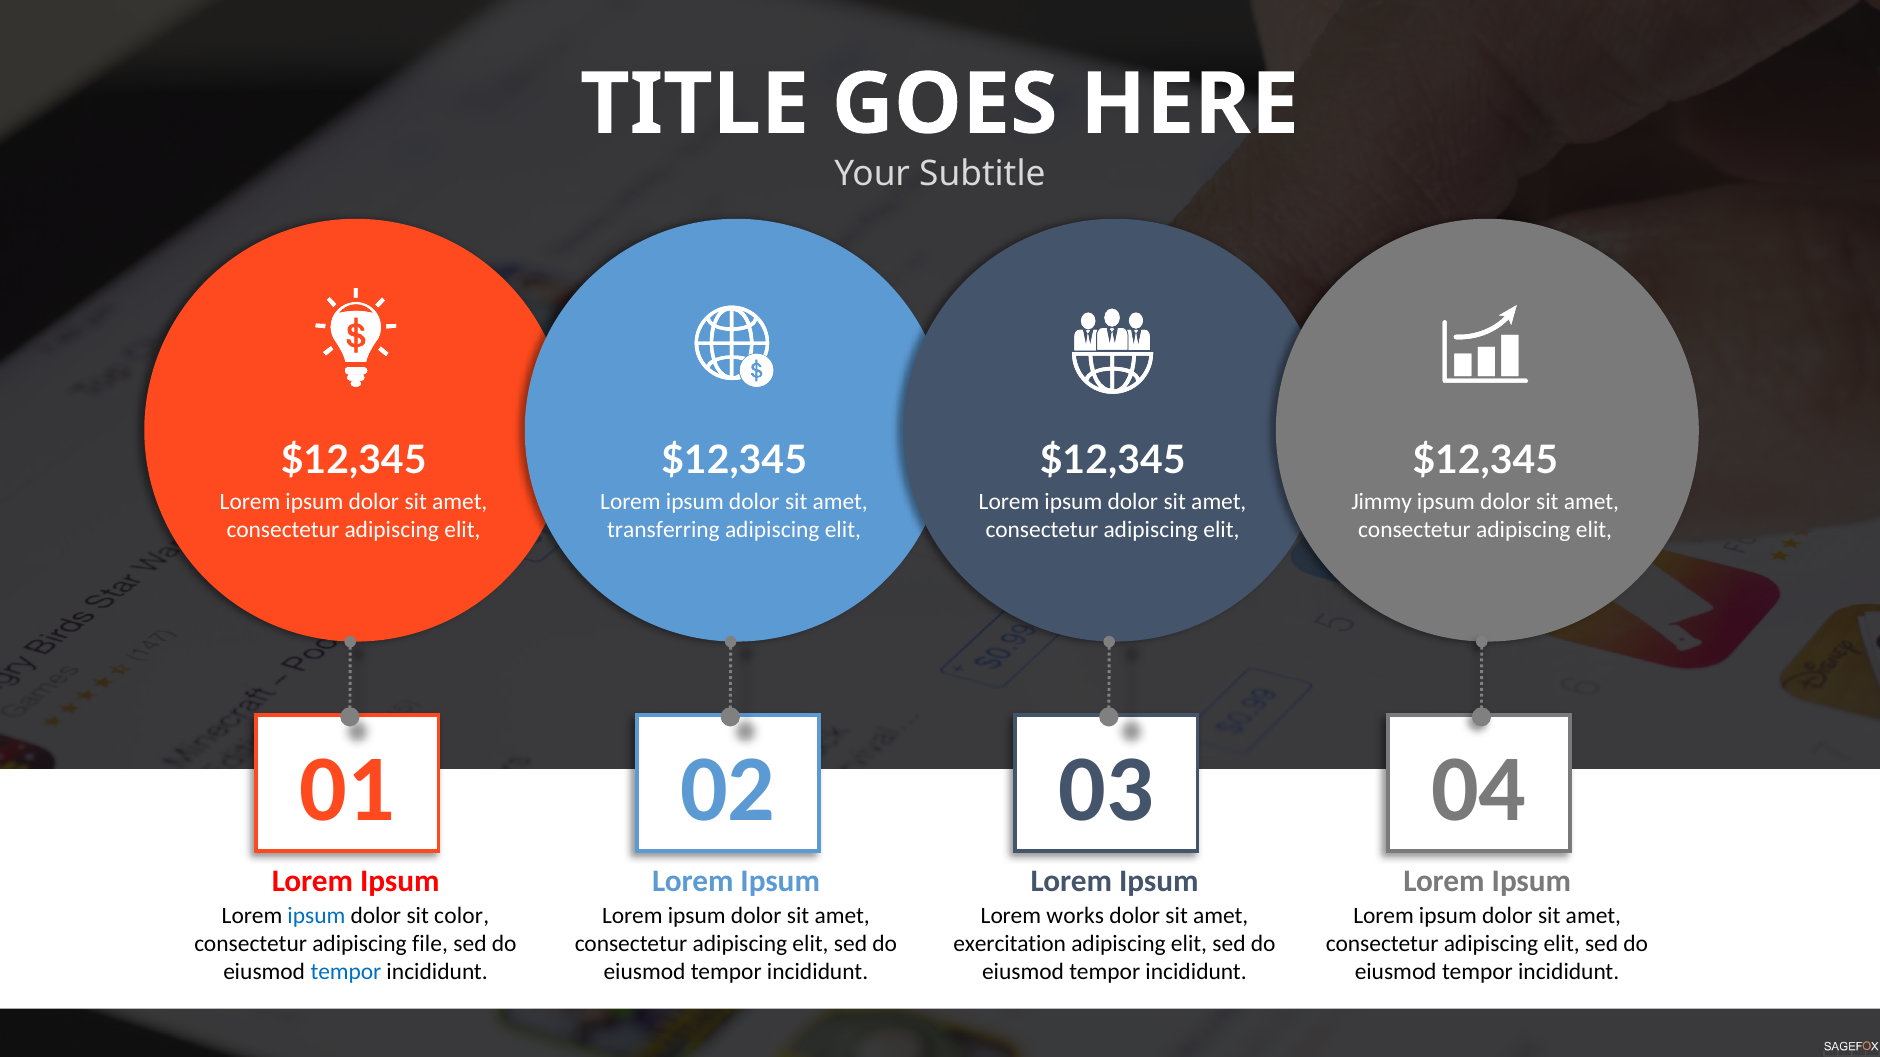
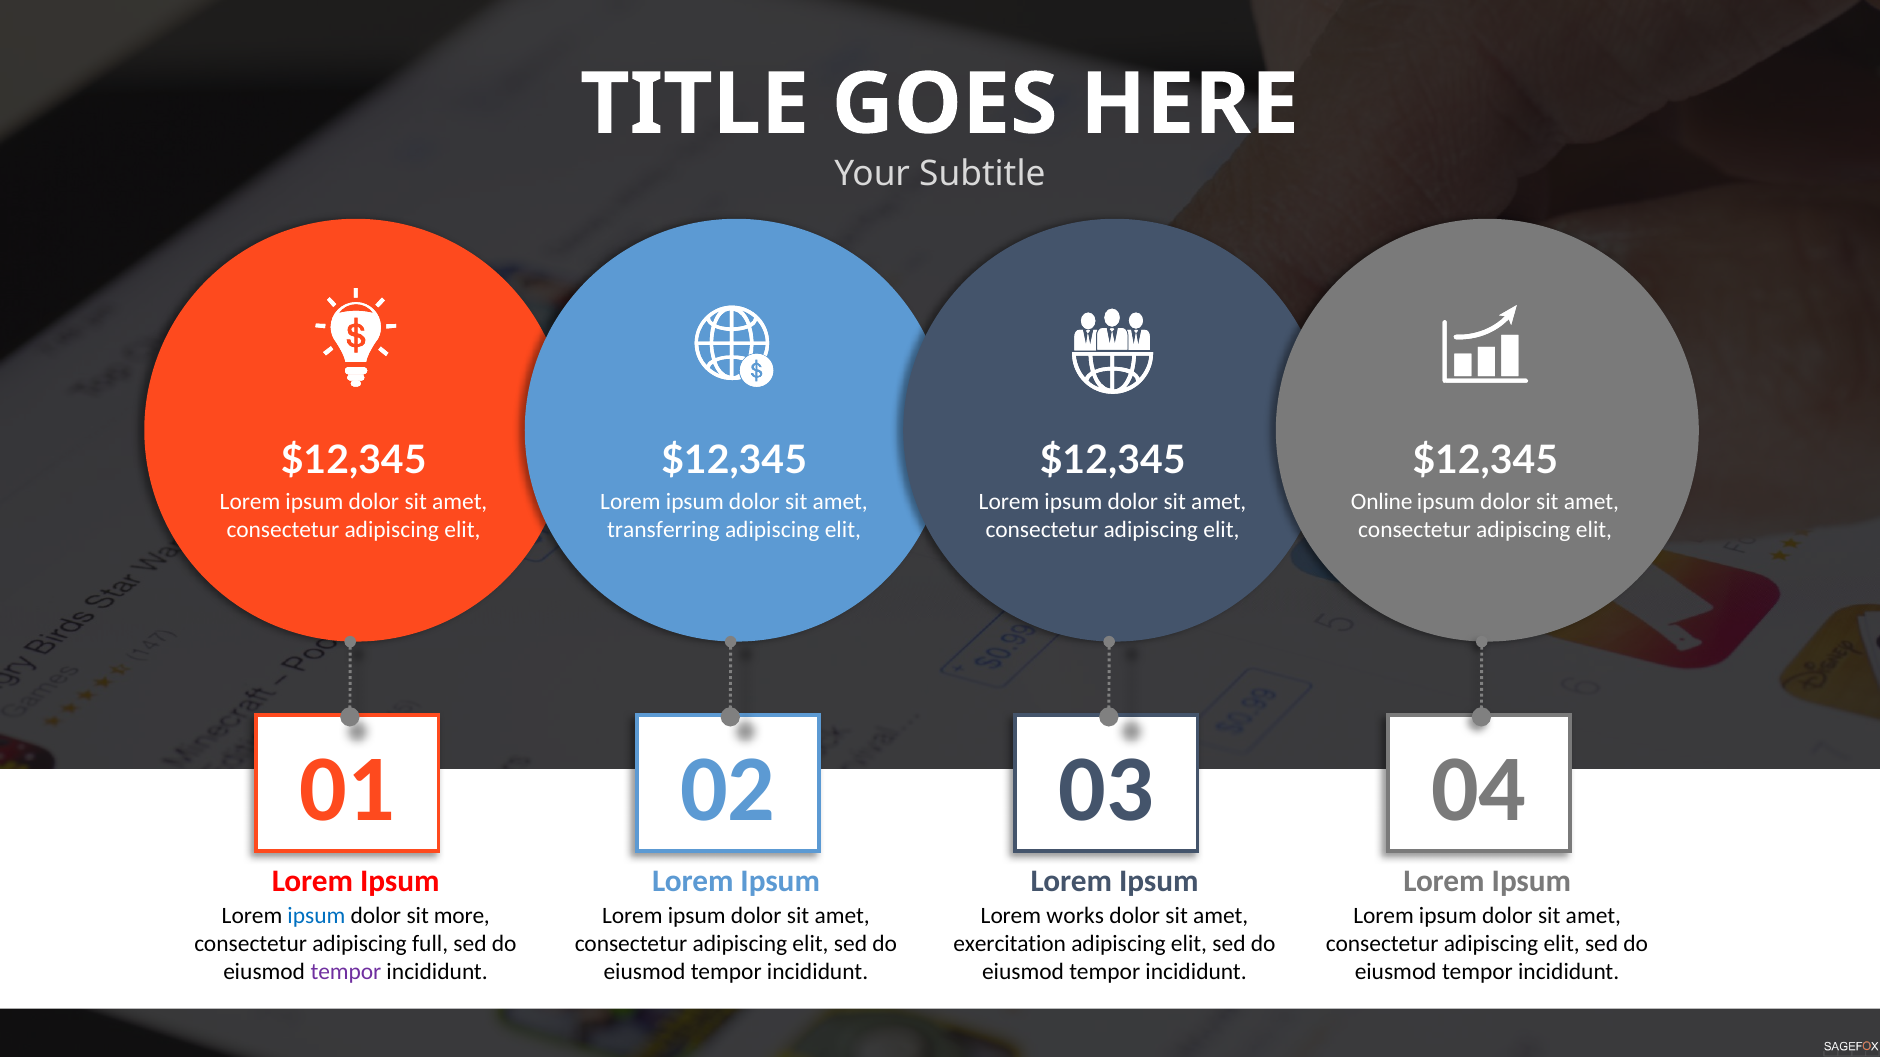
Jimmy: Jimmy -> Online
color: color -> more
file: file -> full
tempor at (346, 973) colour: blue -> purple
